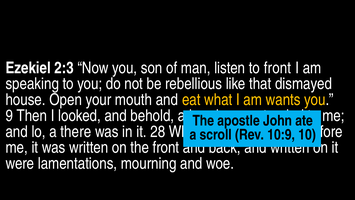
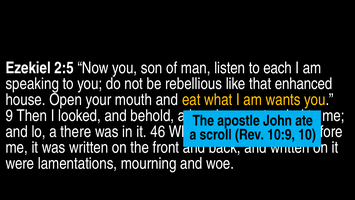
2:3: 2:3 -> 2:5
to front: front -> each
dismayed: dismayed -> enhanced
28: 28 -> 46
